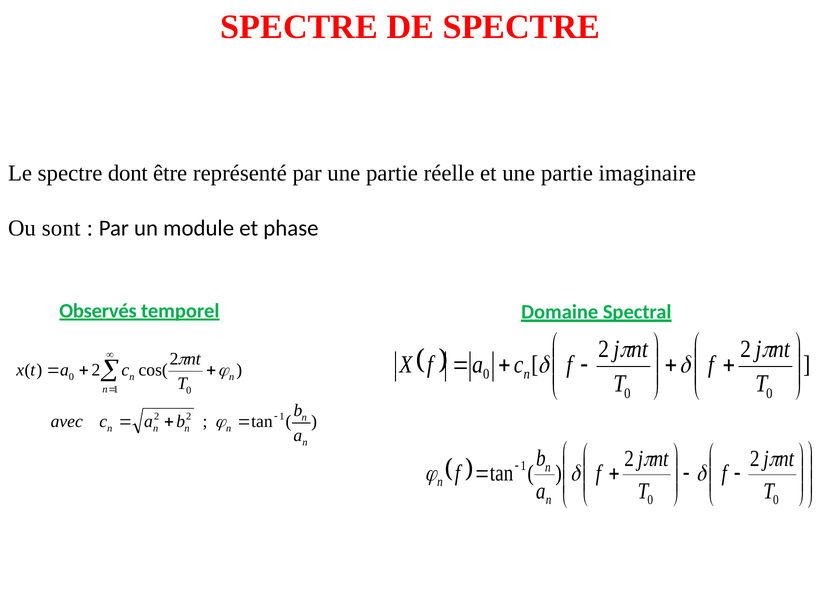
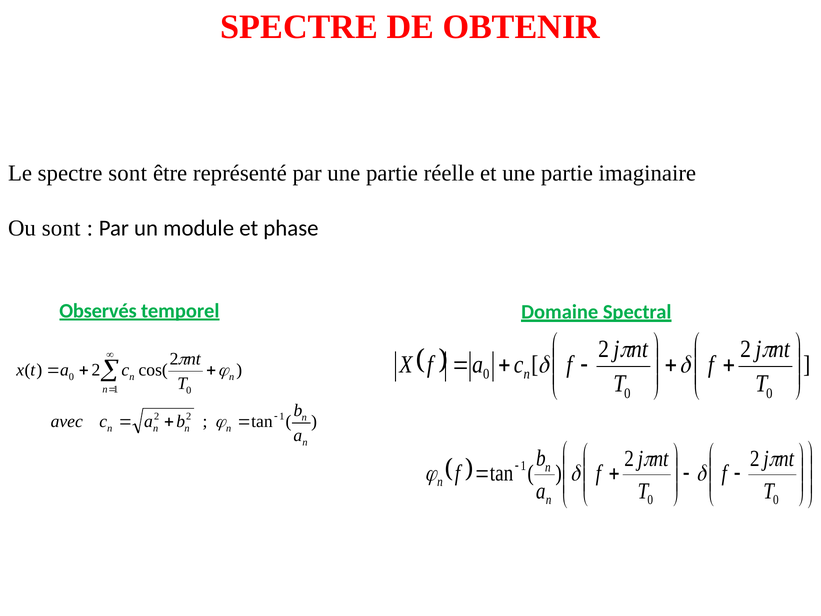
DE SPECTRE: SPECTRE -> OBTENIR
spectre dont: dont -> sont
